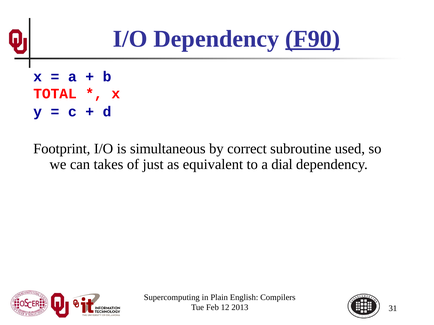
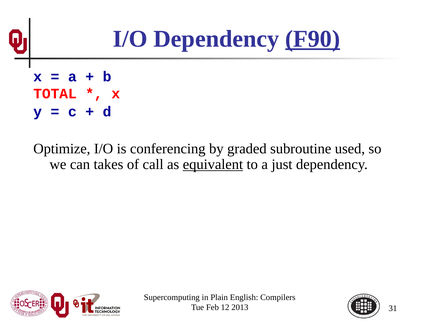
Footprint: Footprint -> Optimize
simultaneous: simultaneous -> conferencing
correct: correct -> graded
just: just -> call
equivalent underline: none -> present
dial: dial -> just
